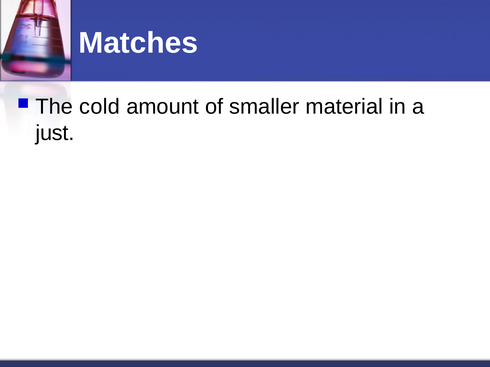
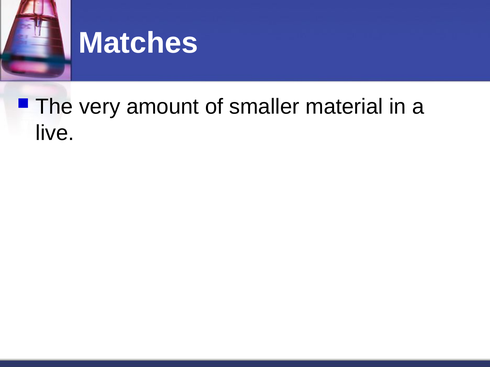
cold: cold -> very
just: just -> live
